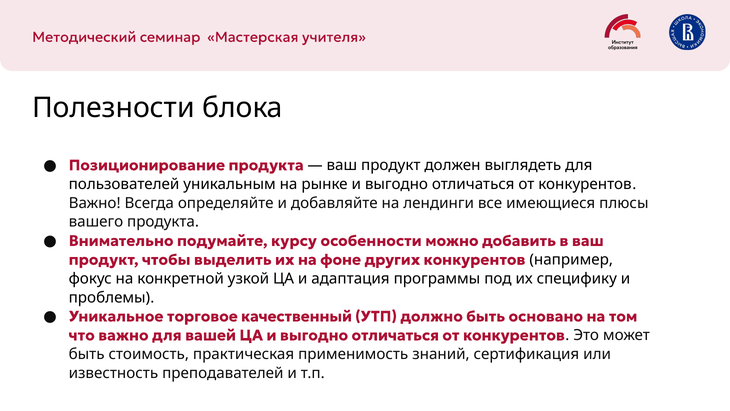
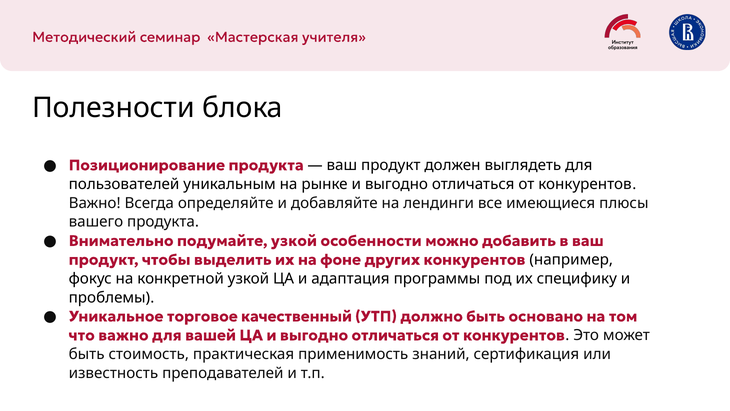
подумайте курсу: курсу -> узкой
